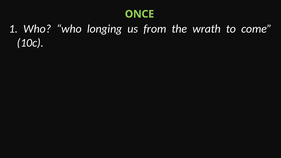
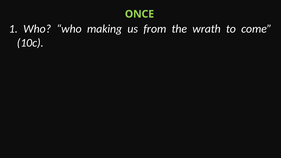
longing: longing -> making
